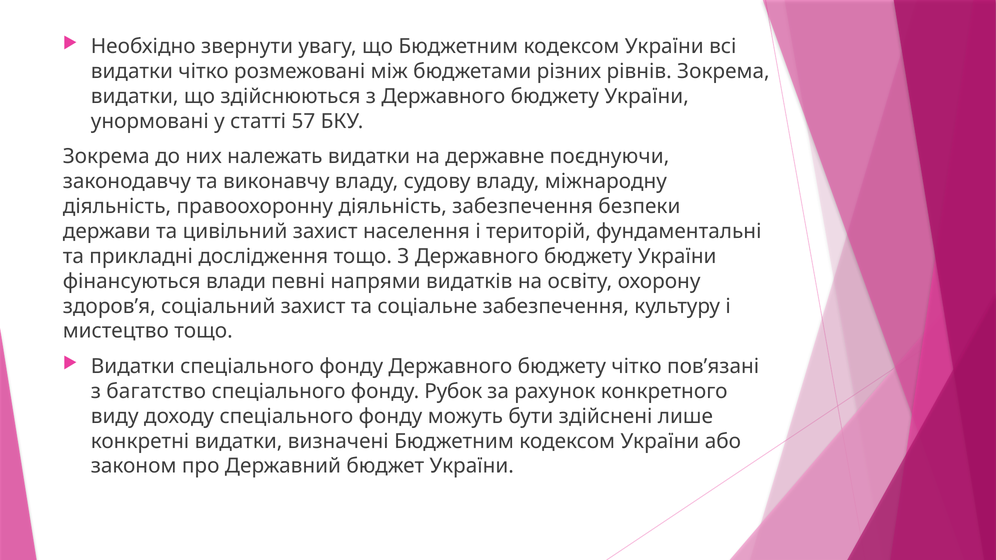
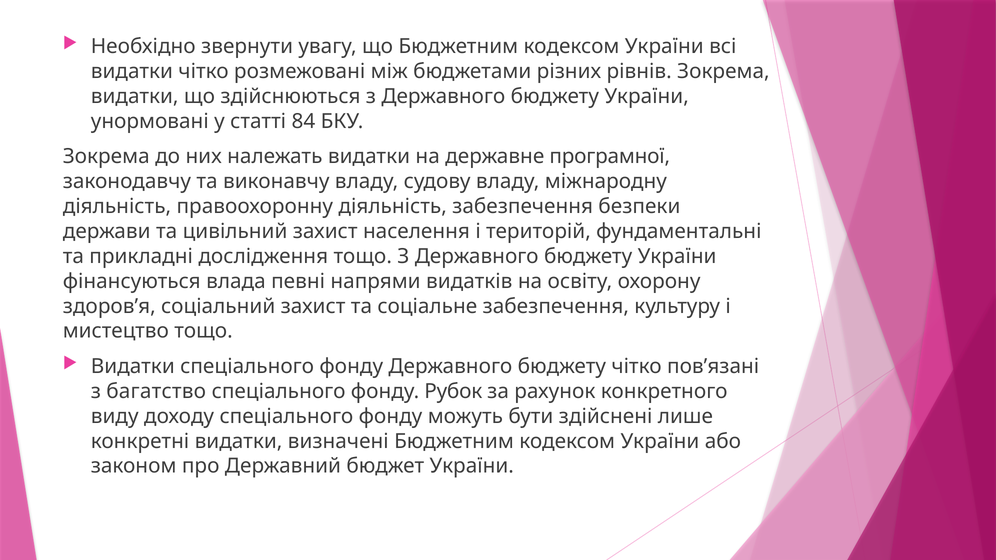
57: 57 -> 84
поєднуючи: поєднуючи -> програмної
влади: влади -> влада
